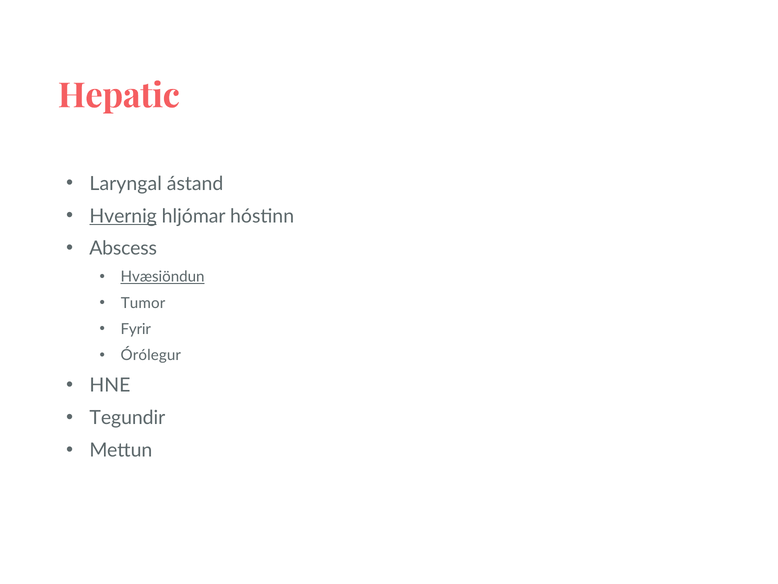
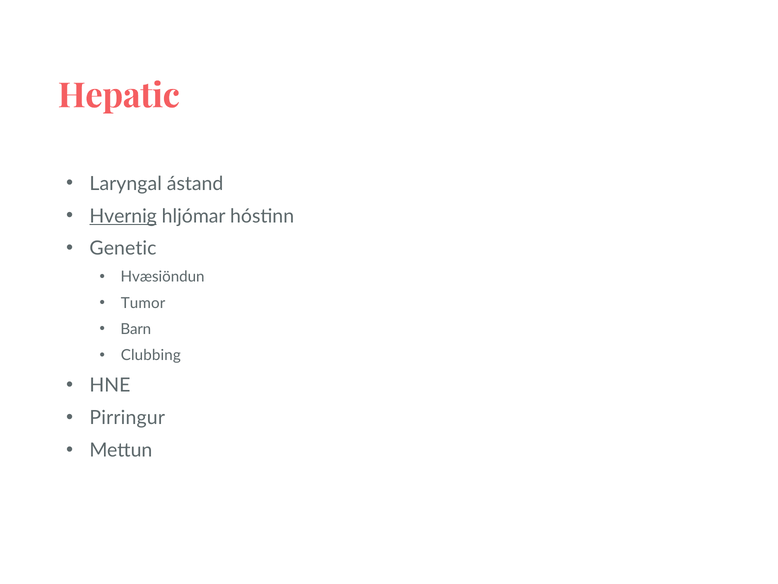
Abscess: Abscess -> Genetic
Hvæsiöndun underline: present -> none
Fyrir: Fyrir -> Barn
Órólegur: Órólegur -> Clubbing
Tegundir: Tegundir -> Pirringur
